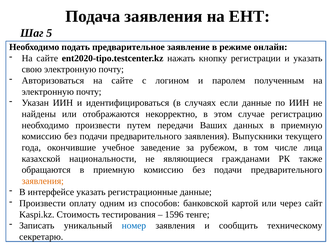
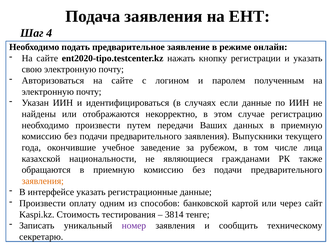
5: 5 -> 4
1596: 1596 -> 3814
номер colour: blue -> purple
